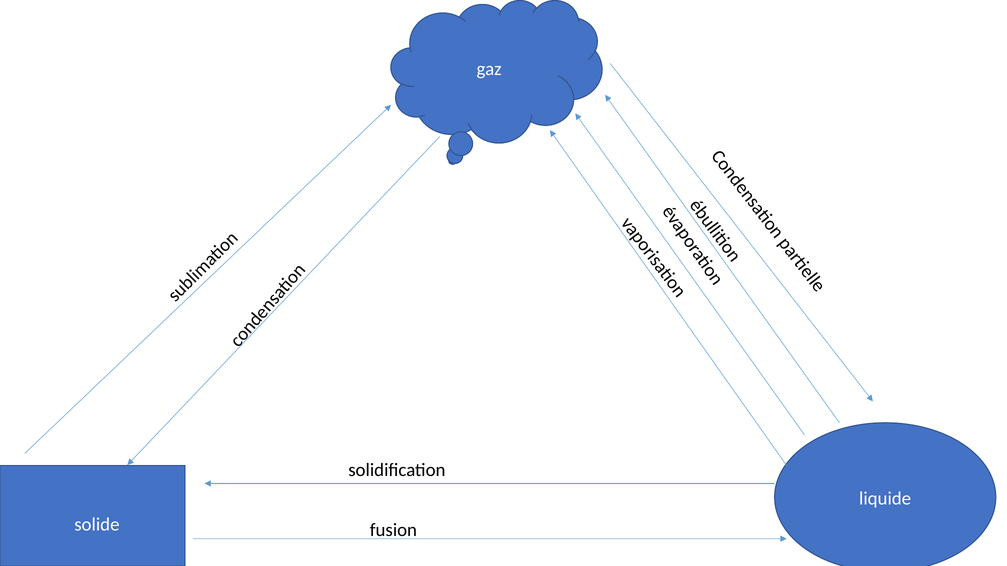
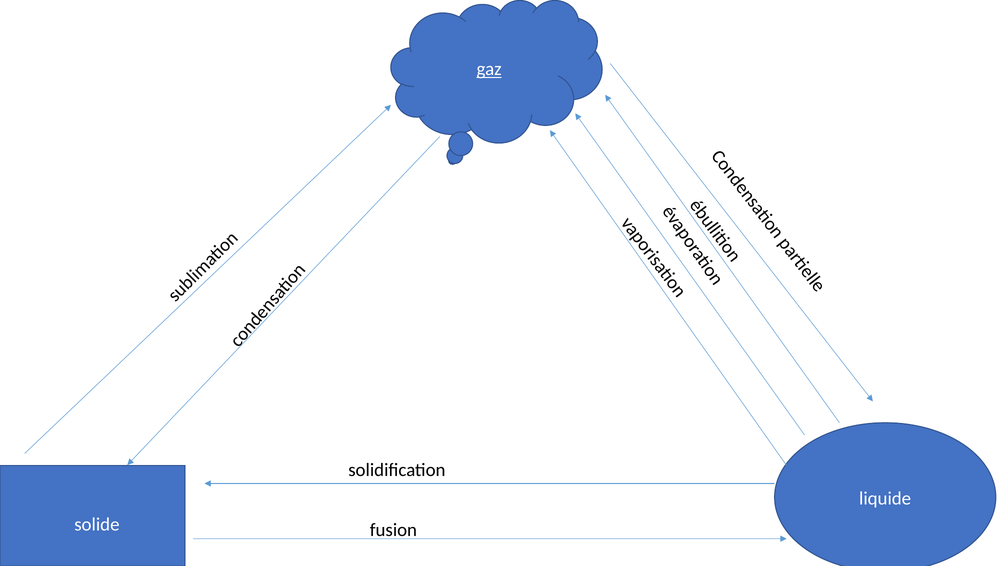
gaz underline: none -> present
